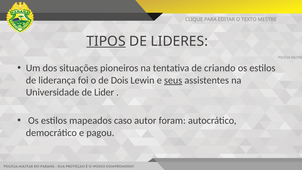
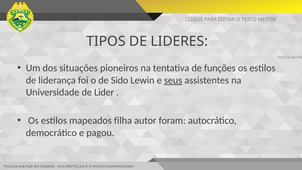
TIPOS underline: present -> none
criando: criando -> funções
Dois: Dois -> Sido
caso: caso -> filha
